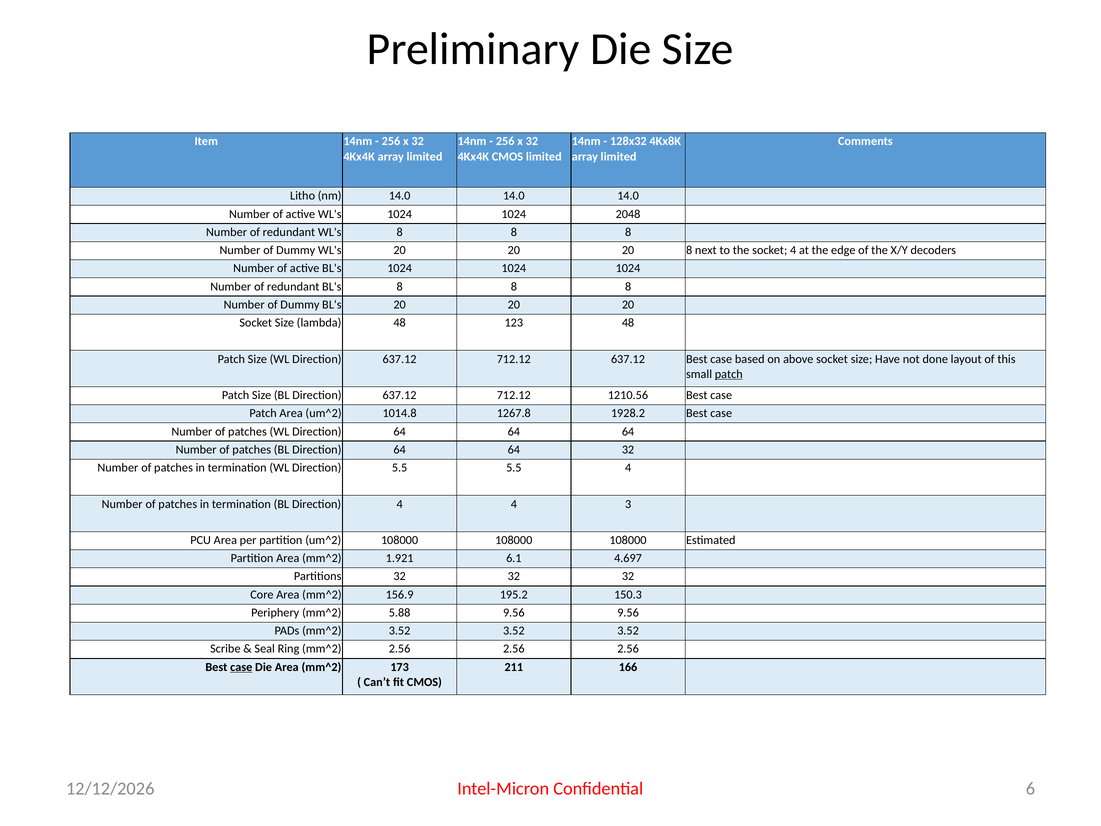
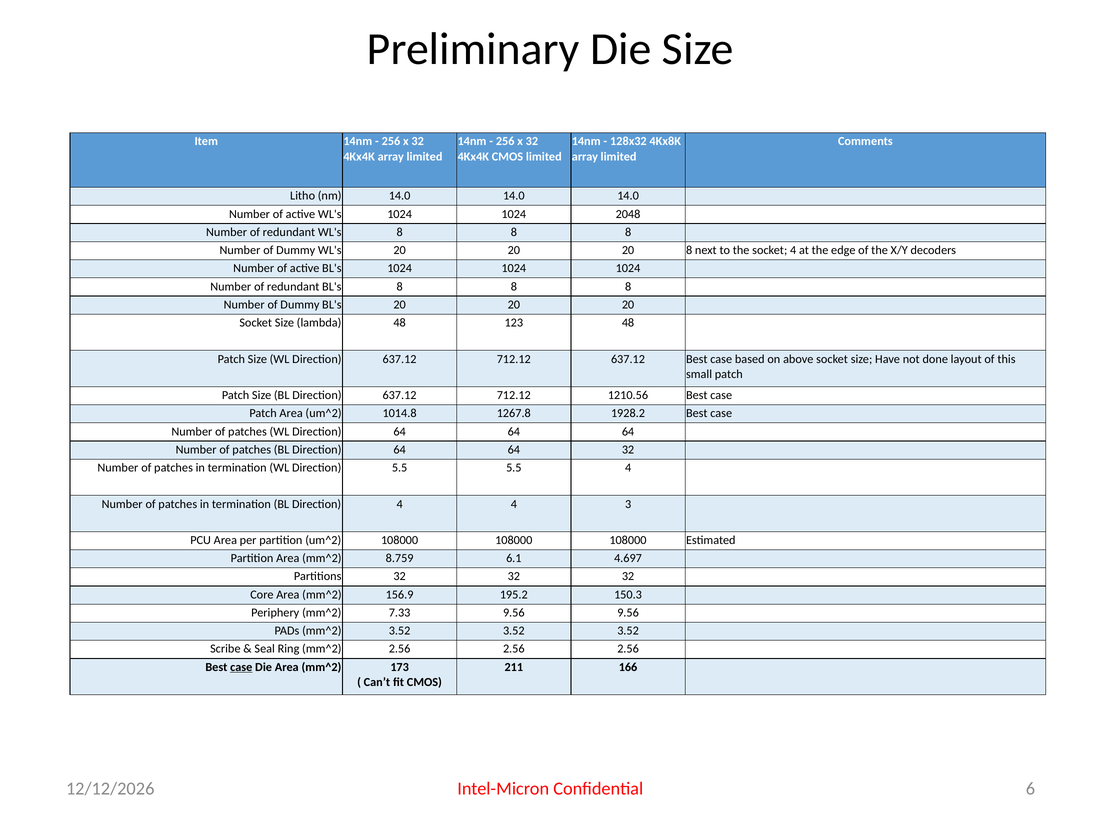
patch at (729, 374) underline: present -> none
1.921: 1.921 -> 8.759
5.88: 5.88 -> 7.33
